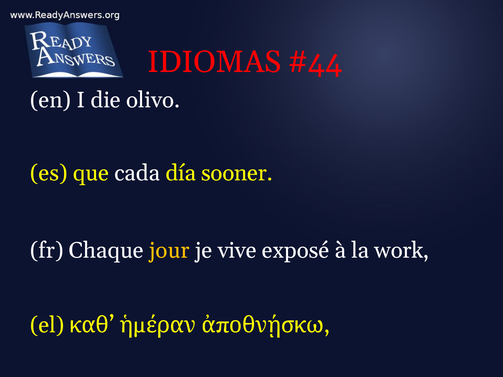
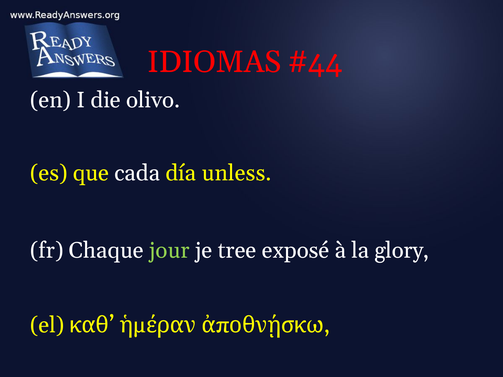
sooner: sooner -> unless
jour colour: yellow -> light green
vive: vive -> tree
work: work -> glory
